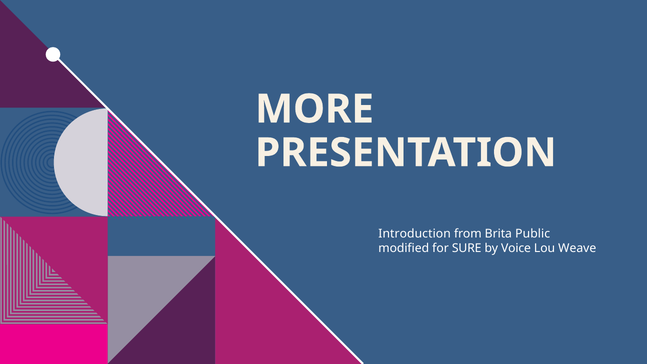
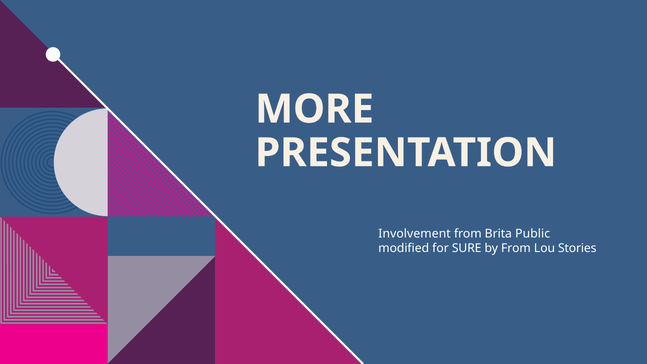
Introduction: Introduction -> Involvement
by Voice: Voice -> From
Weave: Weave -> Stories
